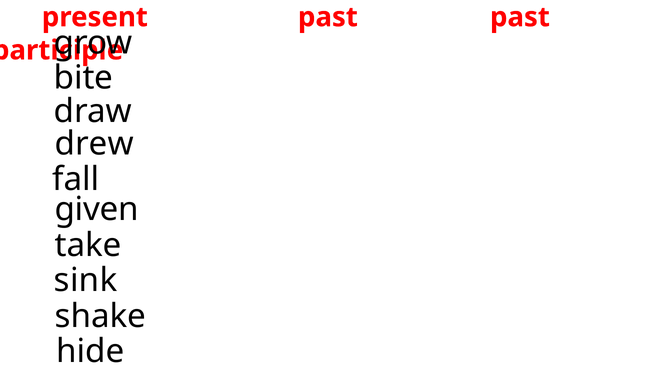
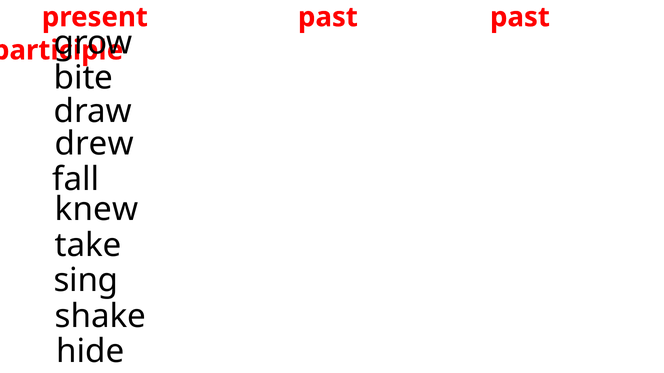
given: given -> knew
sink: sink -> sing
